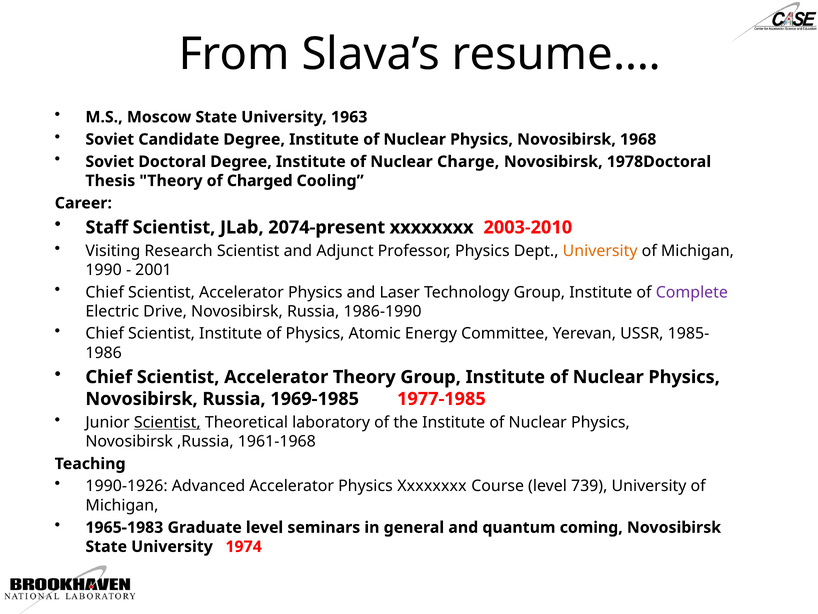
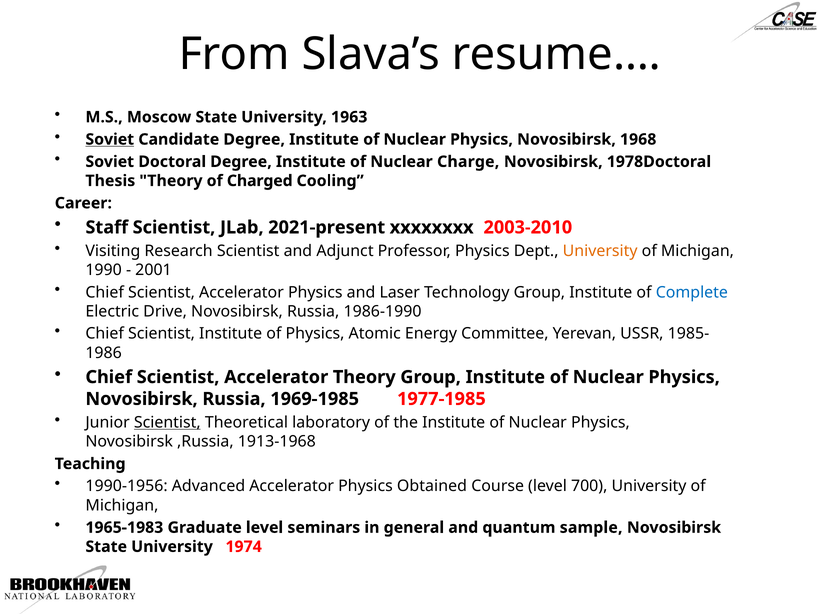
Soviet at (110, 139) underline: none -> present
2074-present: 2074-present -> 2021-present
Complete colour: purple -> blue
1961-1968: 1961-1968 -> 1913-1968
1990-1926: 1990-1926 -> 1990-1956
Physics Xxxxxxxx: Xxxxxxxx -> Obtained
739: 739 -> 700
coming: coming -> sample
